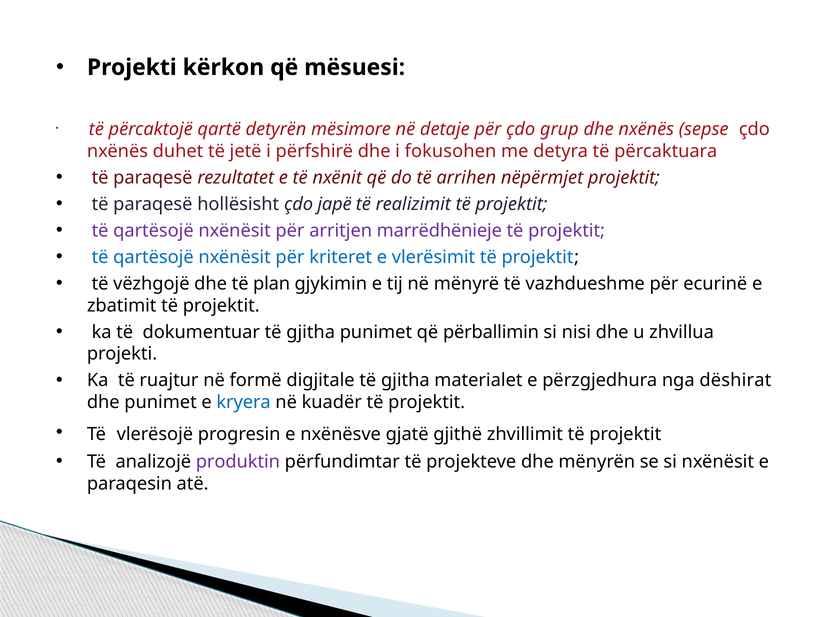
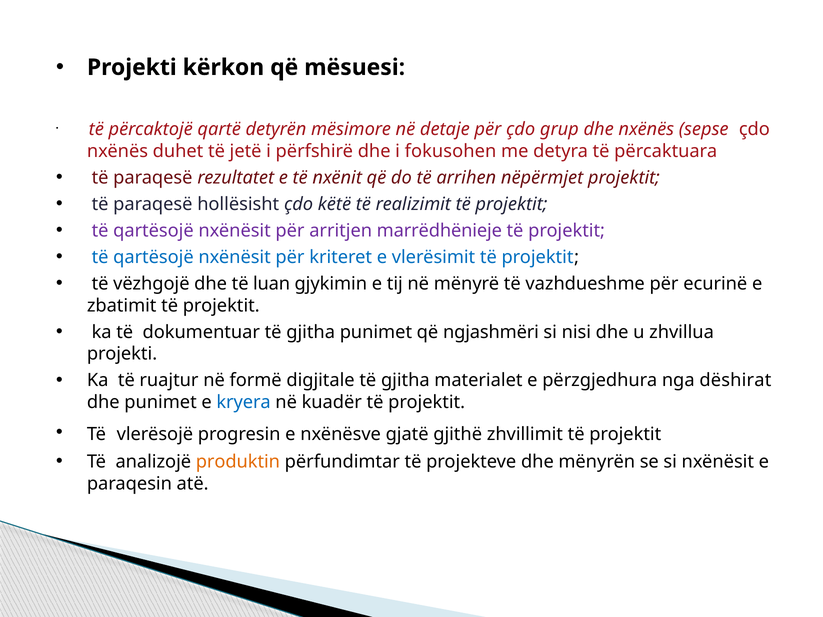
japë: japë -> këtë
plan: plan -> luan
përballimin: përballimin -> ngjashmëri
produktin colour: purple -> orange
